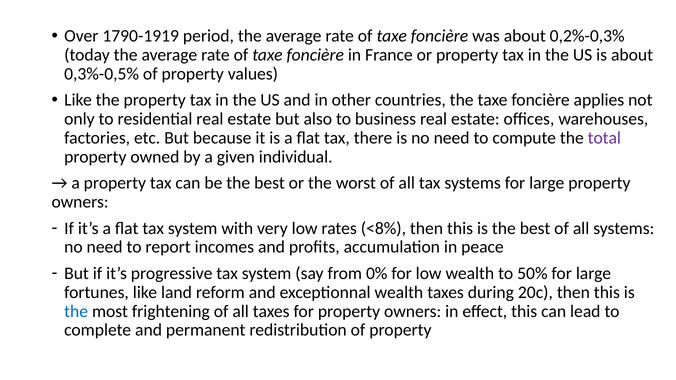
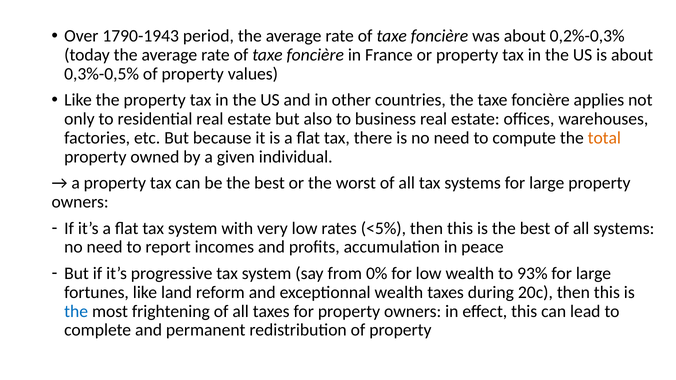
1790-1919: 1790-1919 -> 1790-1943
total colour: purple -> orange
<8%: <8% -> <5%
50%: 50% -> 93%
